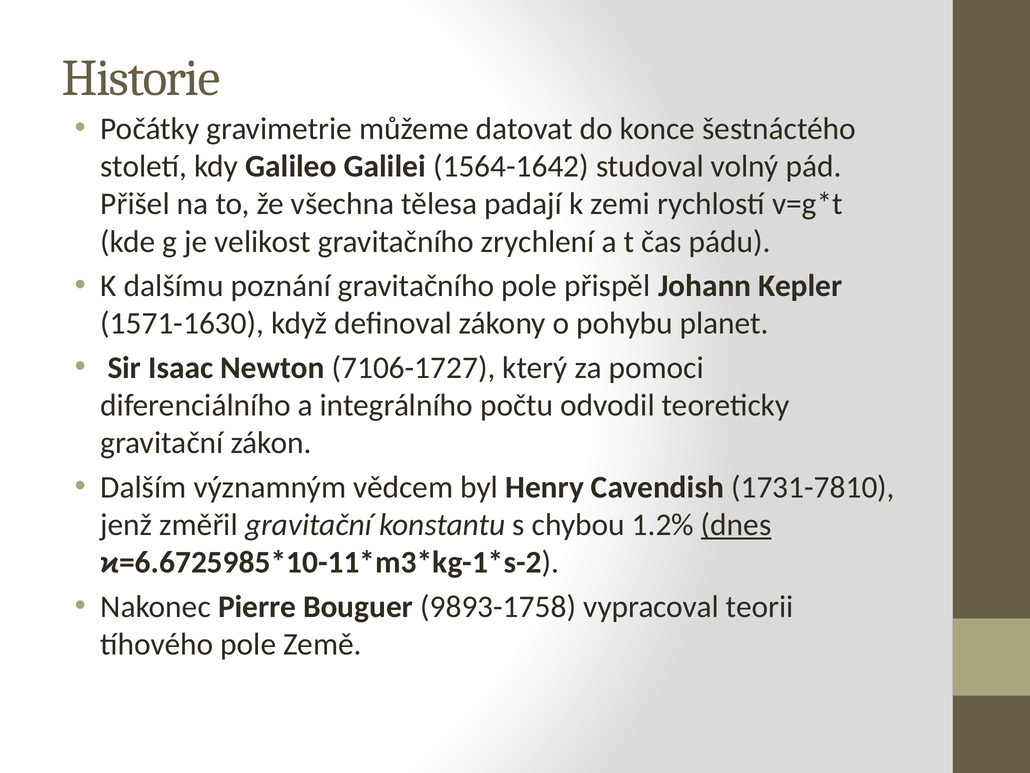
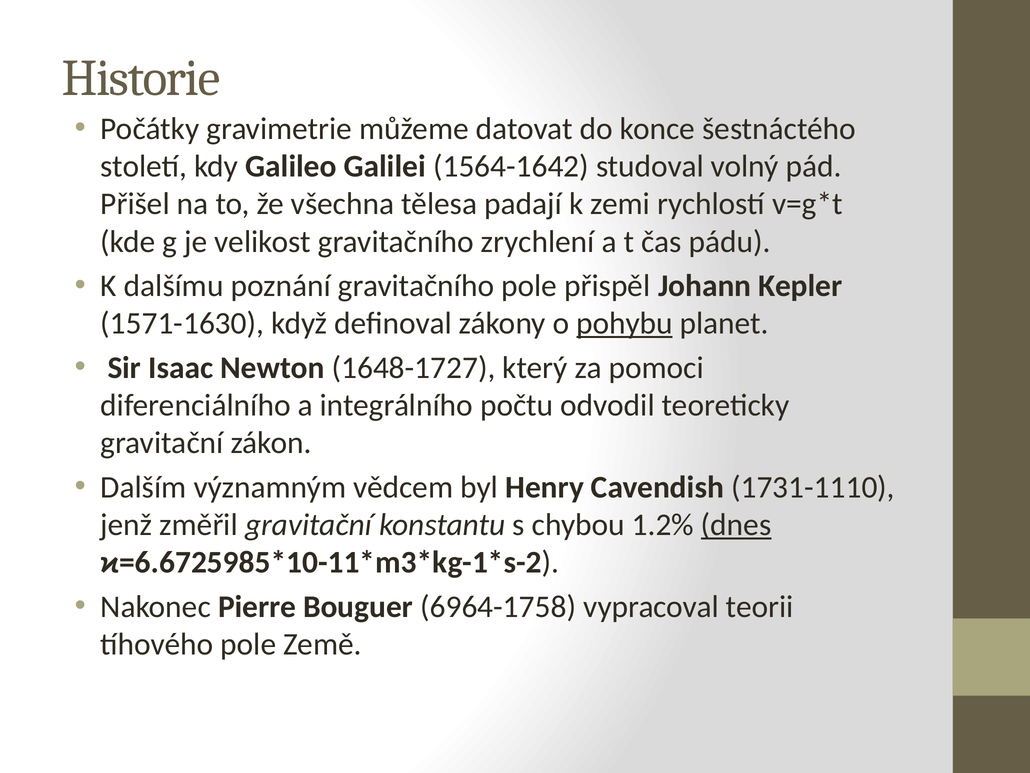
pohybu underline: none -> present
7106-1727: 7106-1727 -> 1648-1727
1731-7810: 1731-7810 -> 1731-1110
9893-1758: 9893-1758 -> 6964-1758
